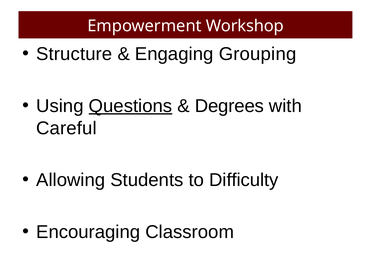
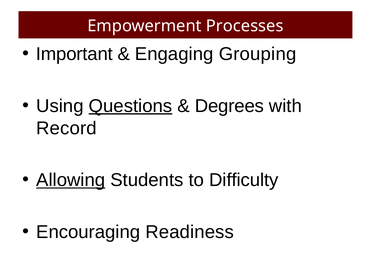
Workshop: Workshop -> Processes
Structure: Structure -> Important
Careful: Careful -> Record
Allowing underline: none -> present
Classroom: Classroom -> Readiness
